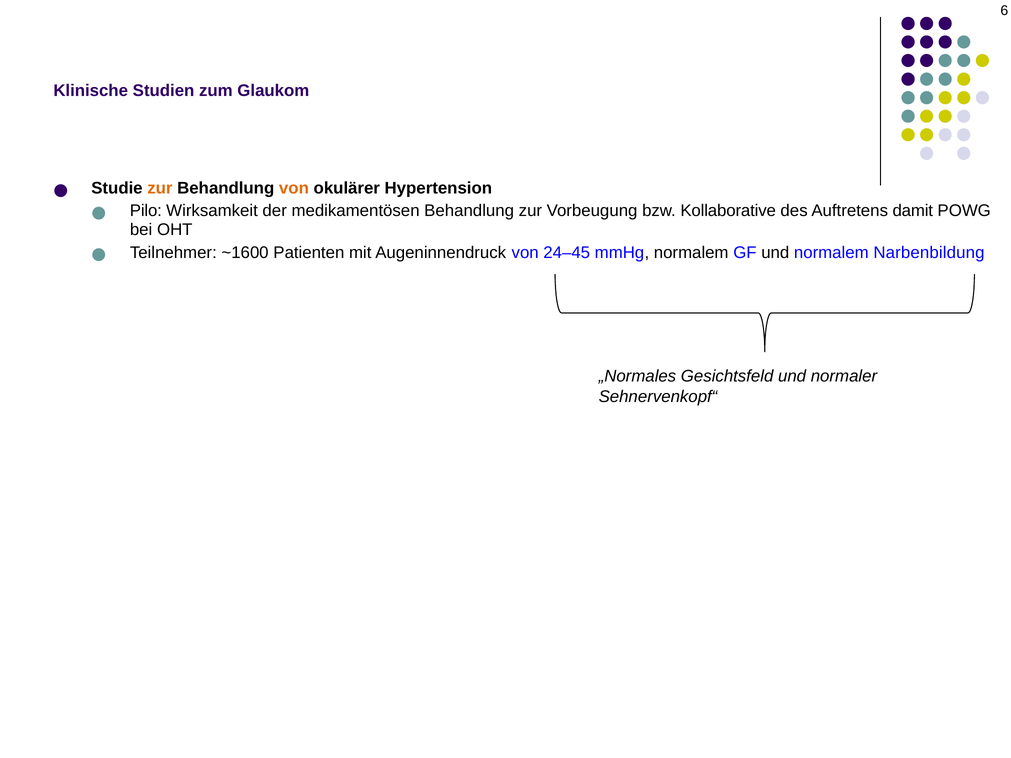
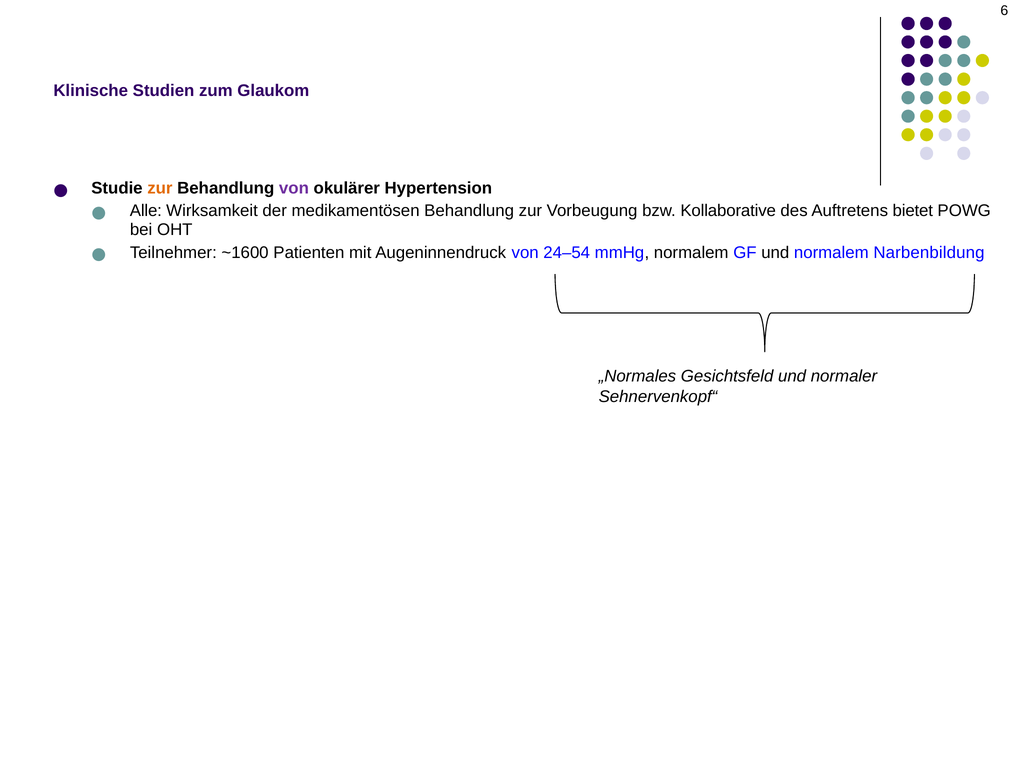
von at (294, 188) colour: orange -> purple
Pilo: Pilo -> Alle
damit: damit -> bietet
24–45: 24–45 -> 24–54
